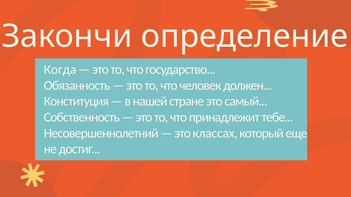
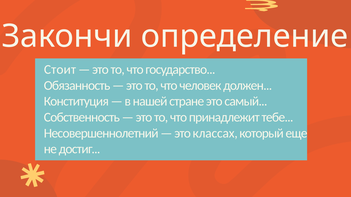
Когда: Когда -> Стоит
